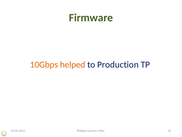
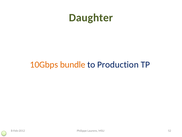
Firmware: Firmware -> Daughter
helped: helped -> bundle
